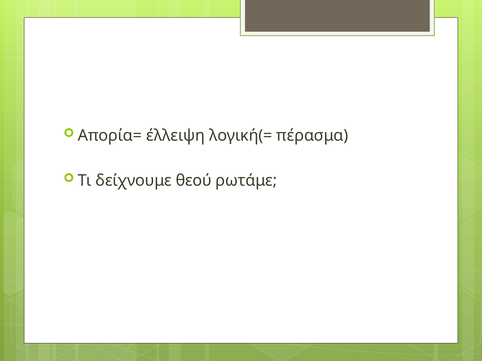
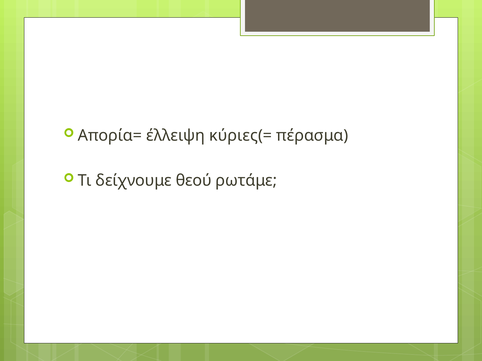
λογική(=: λογική(= -> κύριες(=
